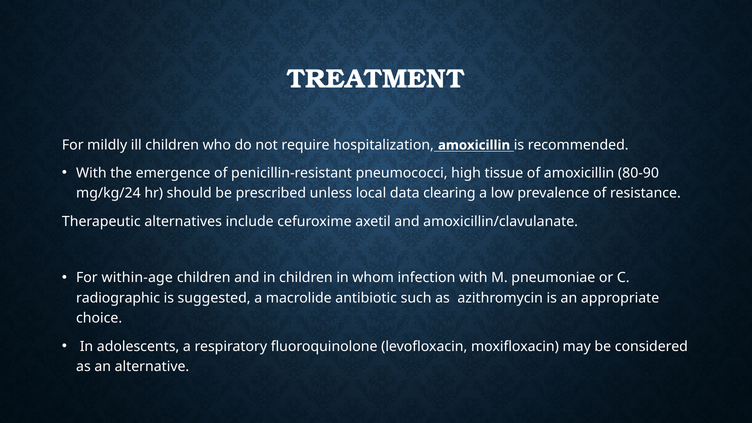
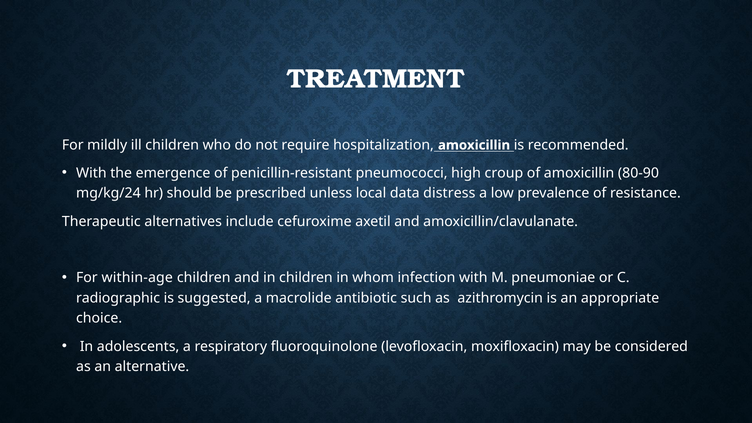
tissue: tissue -> croup
clearing: clearing -> distress
